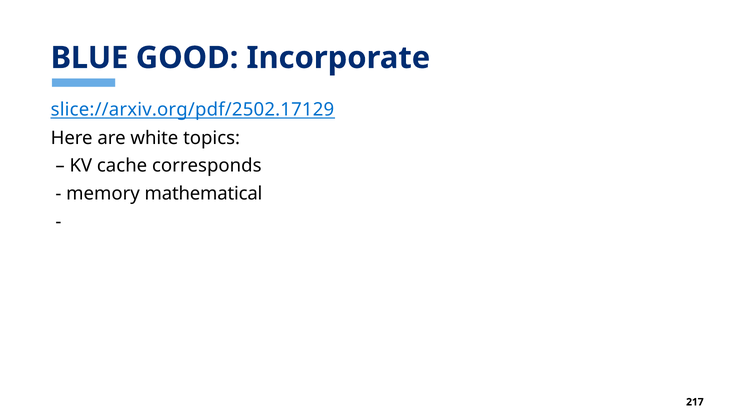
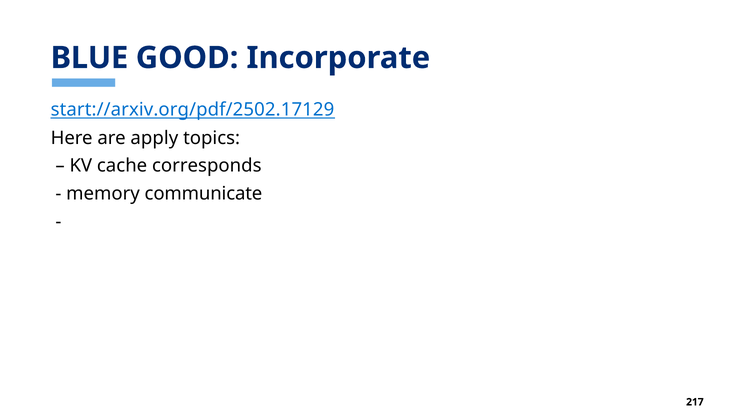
slice://arxiv.org/pdf/2502.17129: slice://arxiv.org/pdf/2502.17129 -> start://arxiv.org/pdf/2502.17129
white: white -> apply
mathematical: mathematical -> communicate
